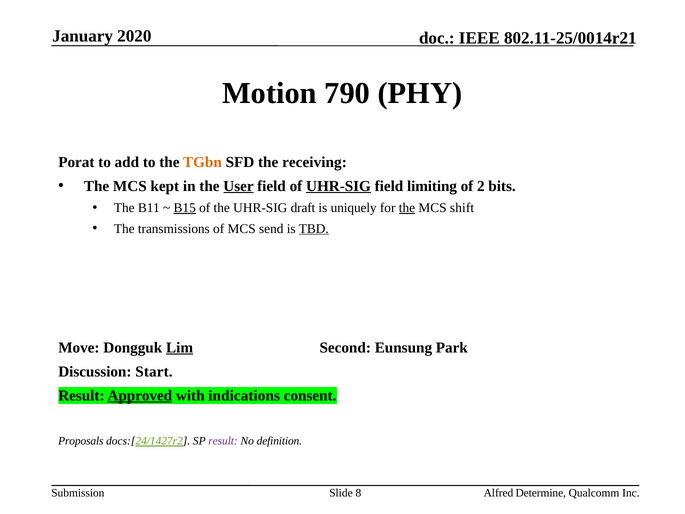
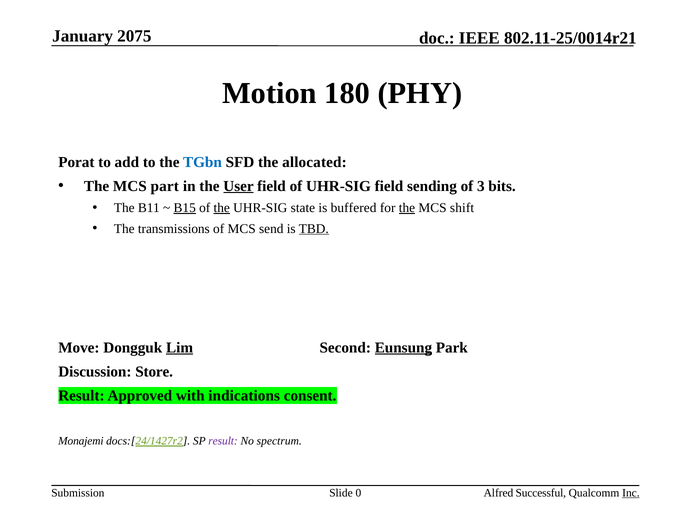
2020: 2020 -> 2075
790: 790 -> 180
TGbn colour: orange -> blue
receiving: receiving -> allocated
kept: kept -> part
UHR-SIG at (339, 186) underline: present -> none
limiting: limiting -> sending
2: 2 -> 3
the at (222, 208) underline: none -> present
draft: draft -> state
uniquely: uniquely -> buffered
Eunsung underline: none -> present
Start: Start -> Store
Approved underline: present -> none
Proposals: Proposals -> Monajemi
definition: definition -> spectrum
8: 8 -> 0
Determine: Determine -> Successful
Inc underline: none -> present
